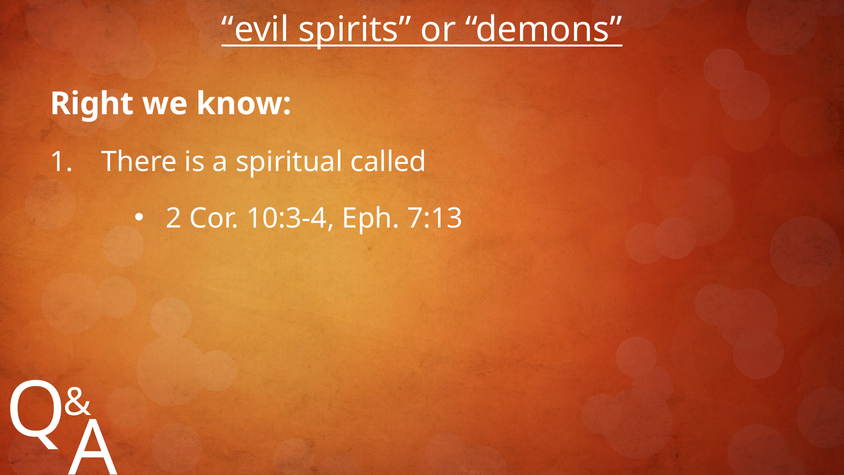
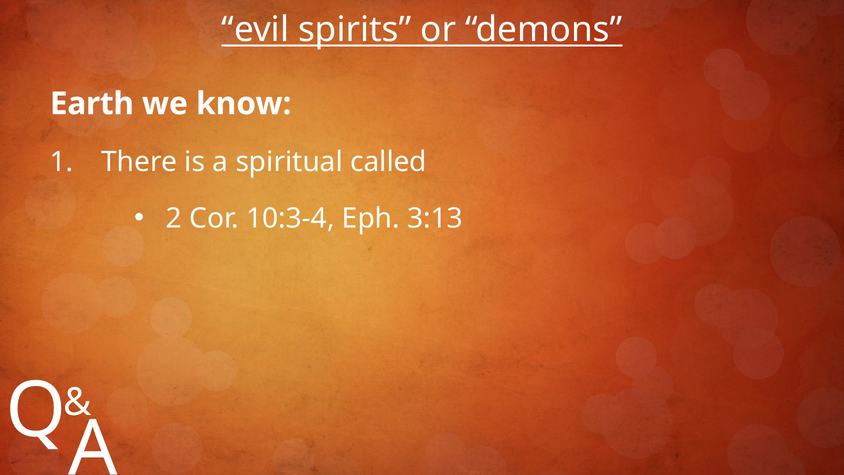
Right: Right -> Earth
7:13: 7:13 -> 3:13
